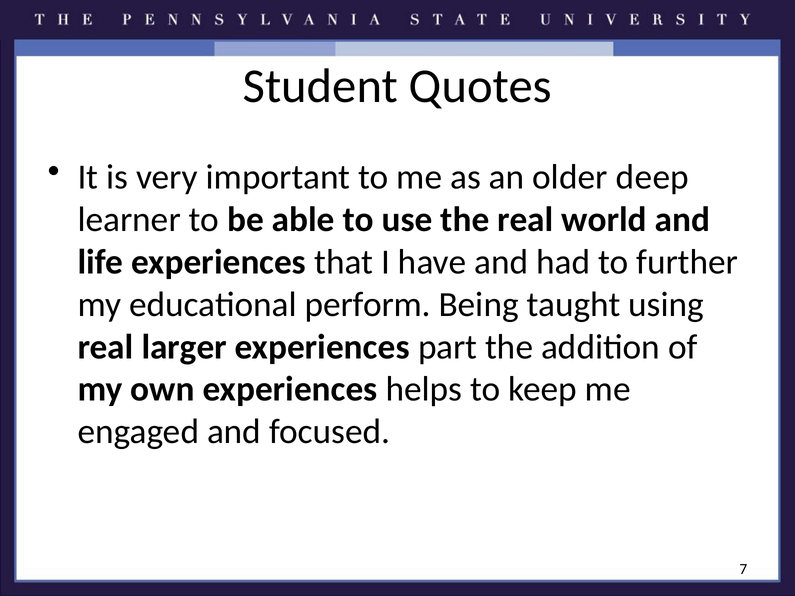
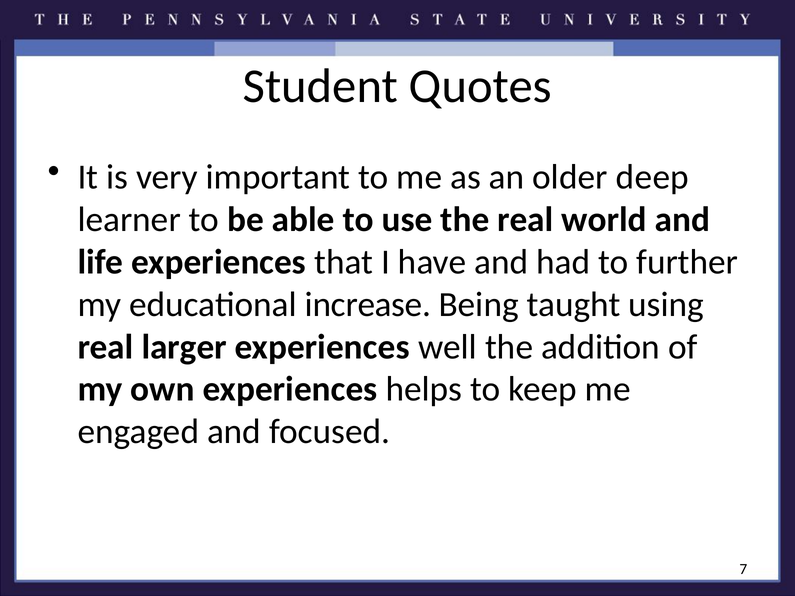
perform: perform -> increase
part: part -> well
